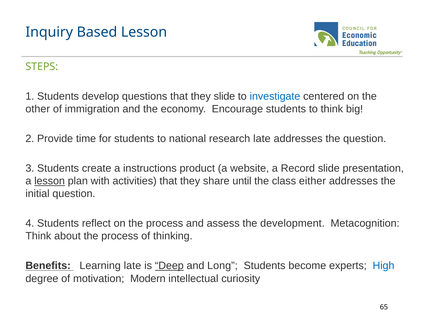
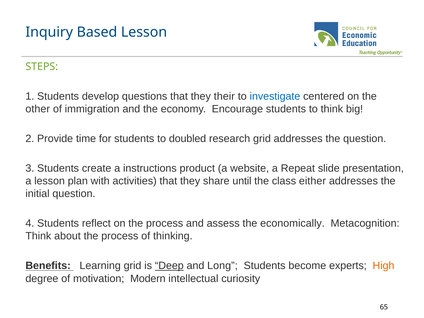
they slide: slide -> their
national: national -> doubled
research late: late -> grid
Record: Record -> Repeat
lesson at (50, 181) underline: present -> none
development: development -> economically
Learning late: late -> grid
High colour: blue -> orange
